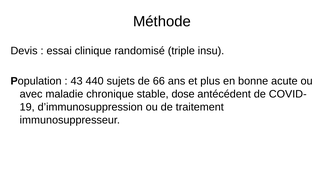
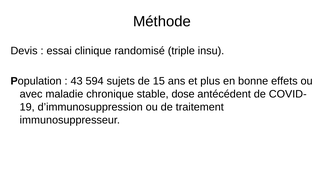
440: 440 -> 594
66: 66 -> 15
acute: acute -> effets
